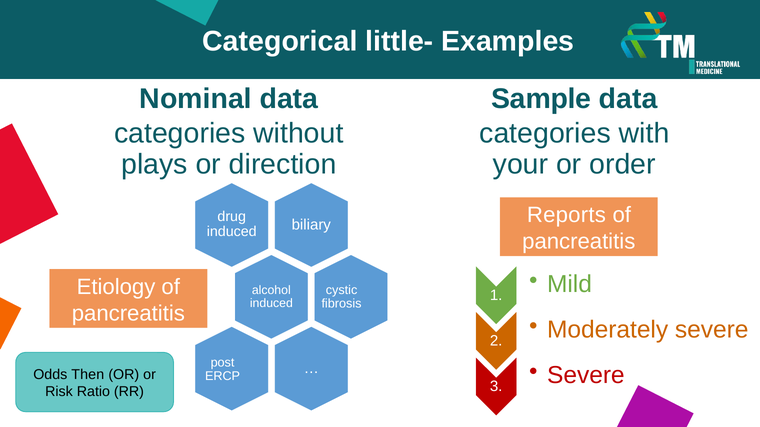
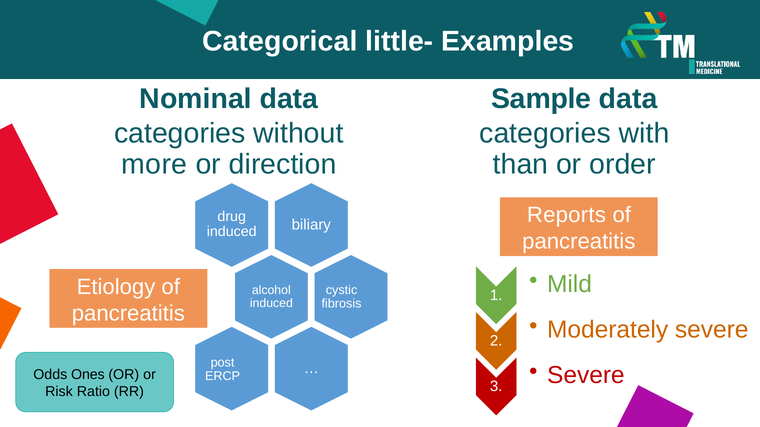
plays: plays -> more
your: your -> than
Then: Then -> Ones
